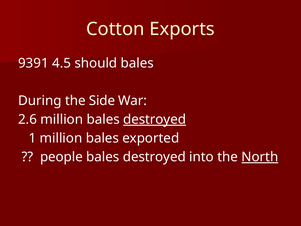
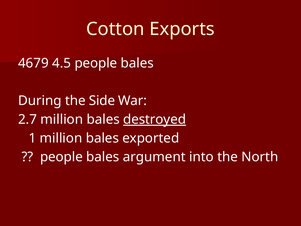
9391: 9391 -> 4679
4.5 should: should -> people
2.6: 2.6 -> 2.7
destroyed at (154, 157): destroyed -> argument
North underline: present -> none
